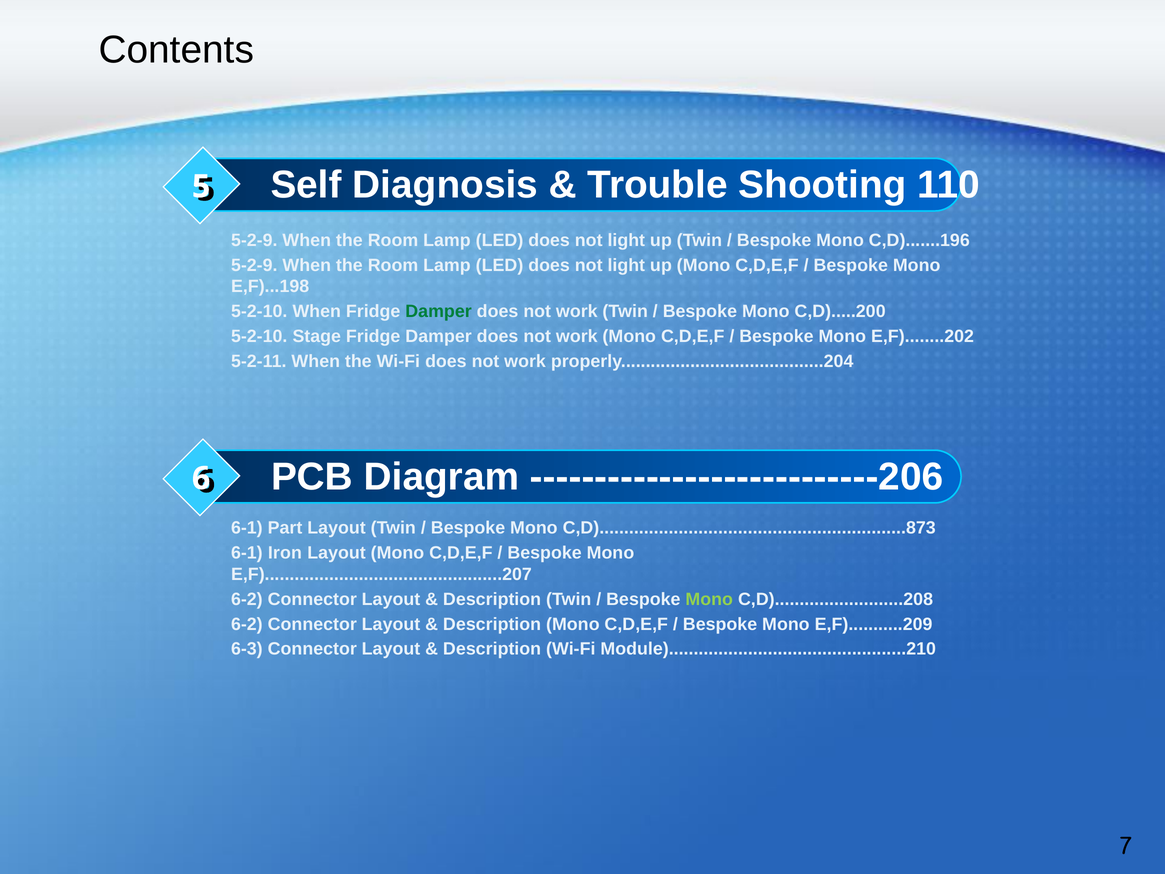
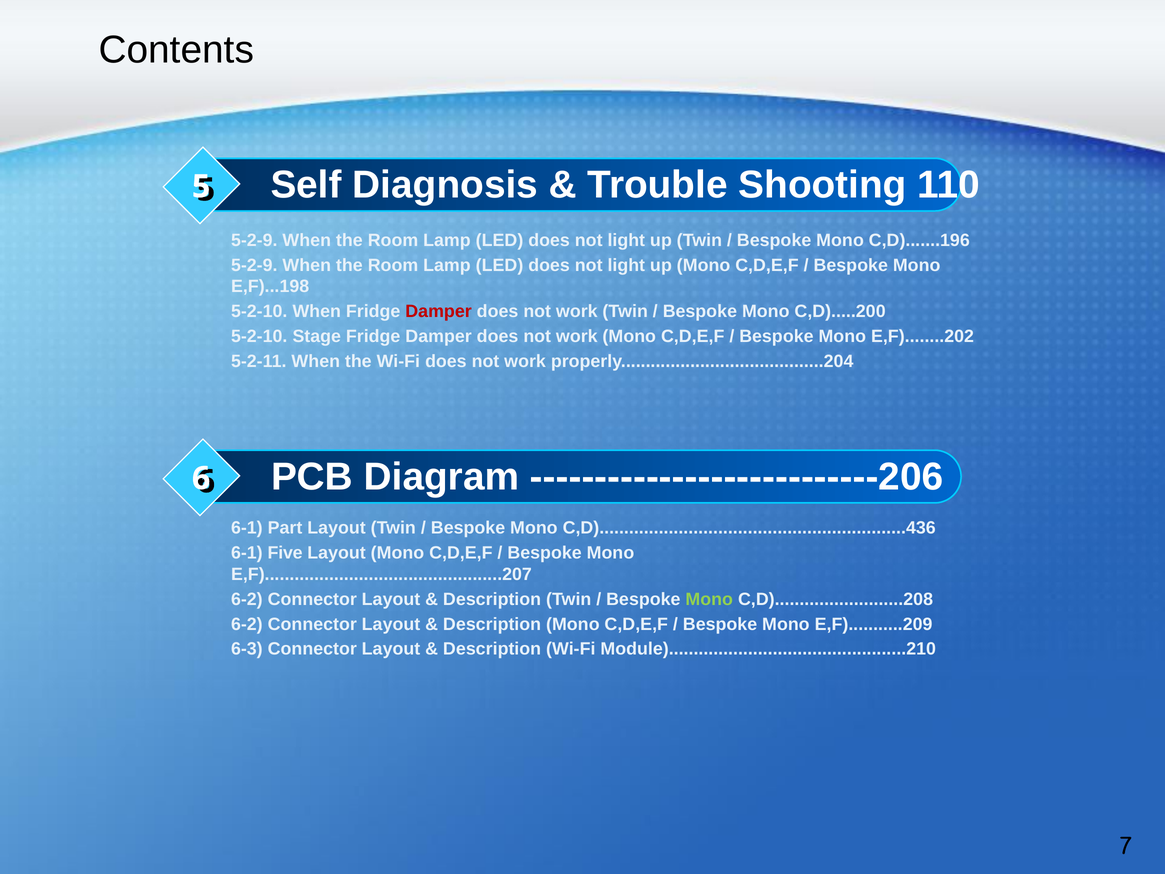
Damper at (439, 311) colour: green -> red
C,D)..............................................................873: C,D)..............................................................873 -> C,D)..............................................................436
Iron: Iron -> Five
